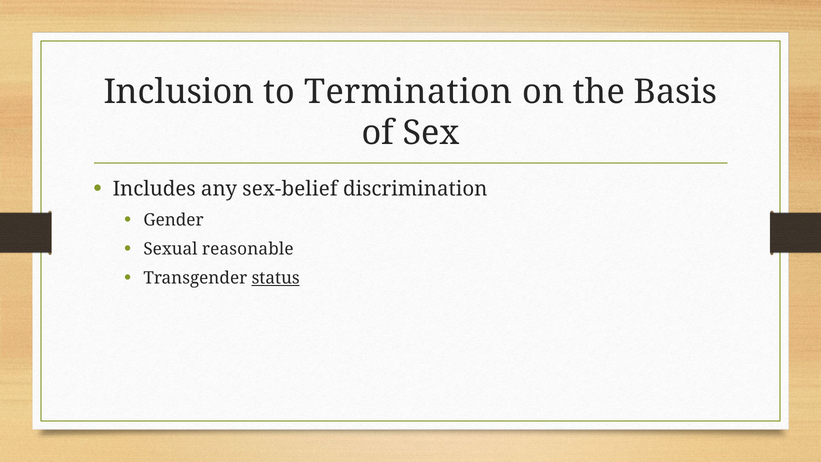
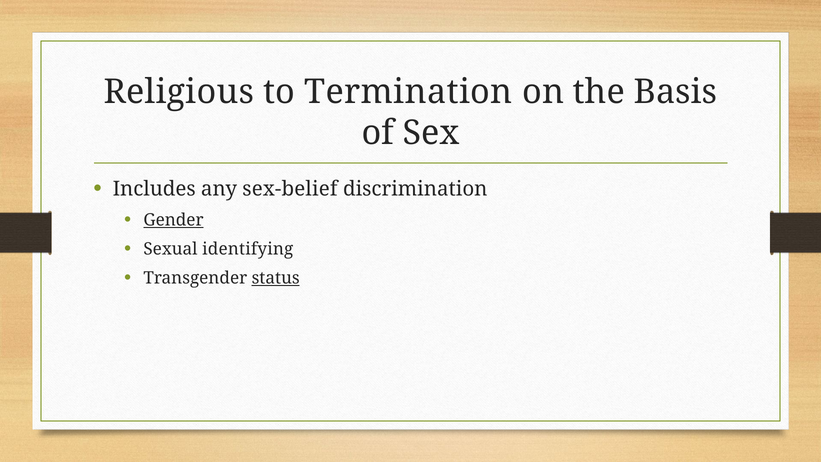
Inclusion: Inclusion -> Religious
Gender underline: none -> present
reasonable: reasonable -> identifying
